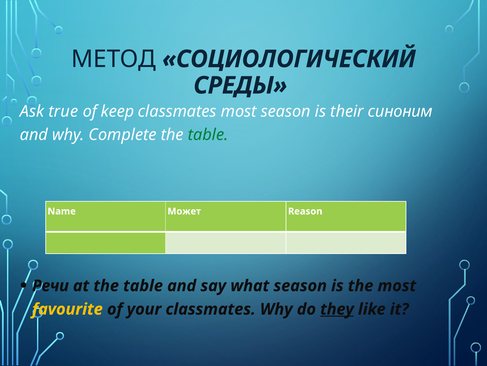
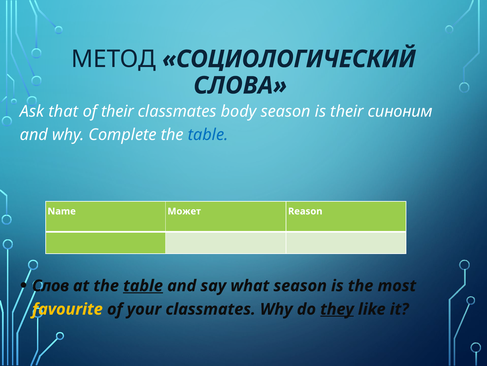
СРЕДЫ: СРЕДЫ -> СЛОВА
true: true -> that
of keep: keep -> their
classmates most: most -> body
table at (208, 135) colour: green -> blue
Речи: Речи -> Слов
table at (143, 285) underline: none -> present
